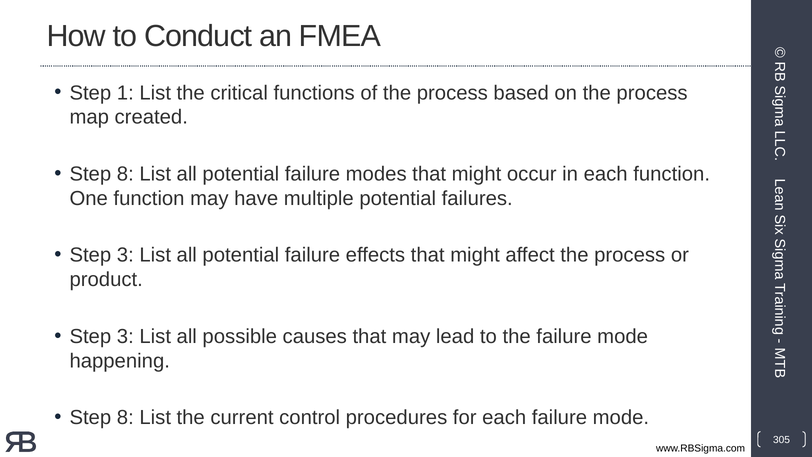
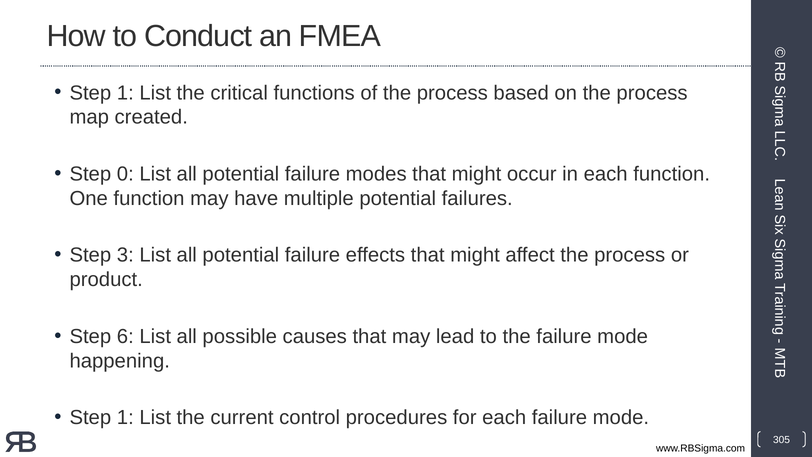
8 at (125, 174): 8 -> 0
3 at (125, 336): 3 -> 6
8 at (125, 418): 8 -> 1
